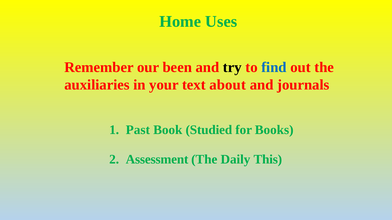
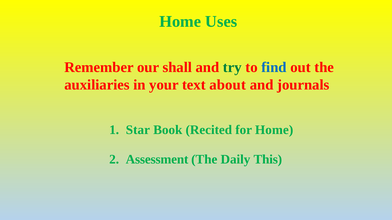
been: been -> shall
try colour: black -> green
Past: Past -> Star
Studied: Studied -> Recited
for Books: Books -> Home
